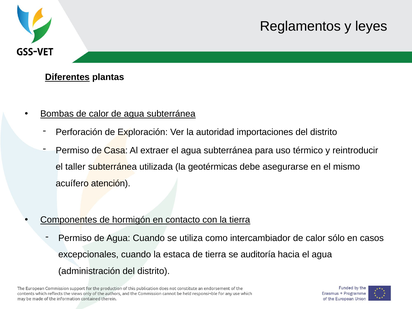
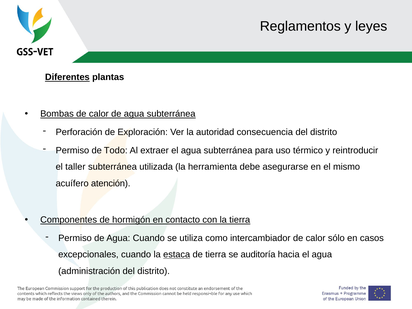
importaciones: importaciones -> consecuencia
Casa: Casa -> Todo
geotérmicas: geotérmicas -> herramienta
estaca underline: none -> present
